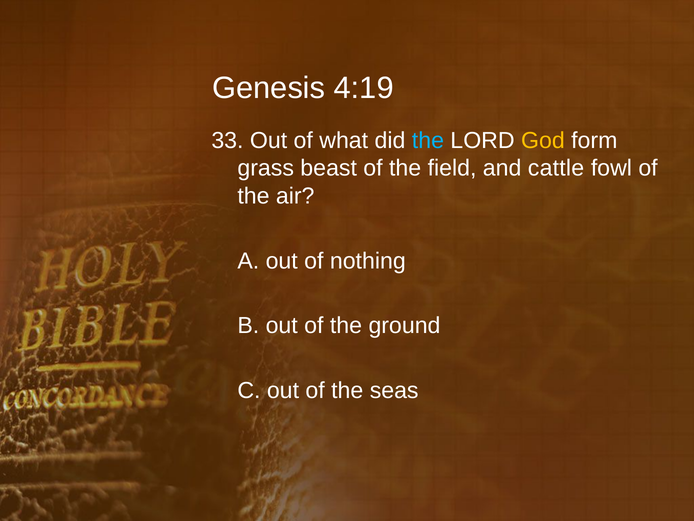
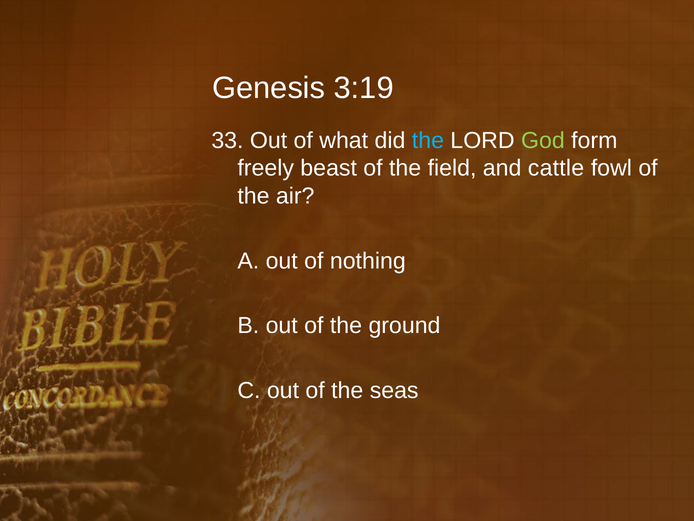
4:19: 4:19 -> 3:19
God colour: yellow -> light green
grass: grass -> freely
